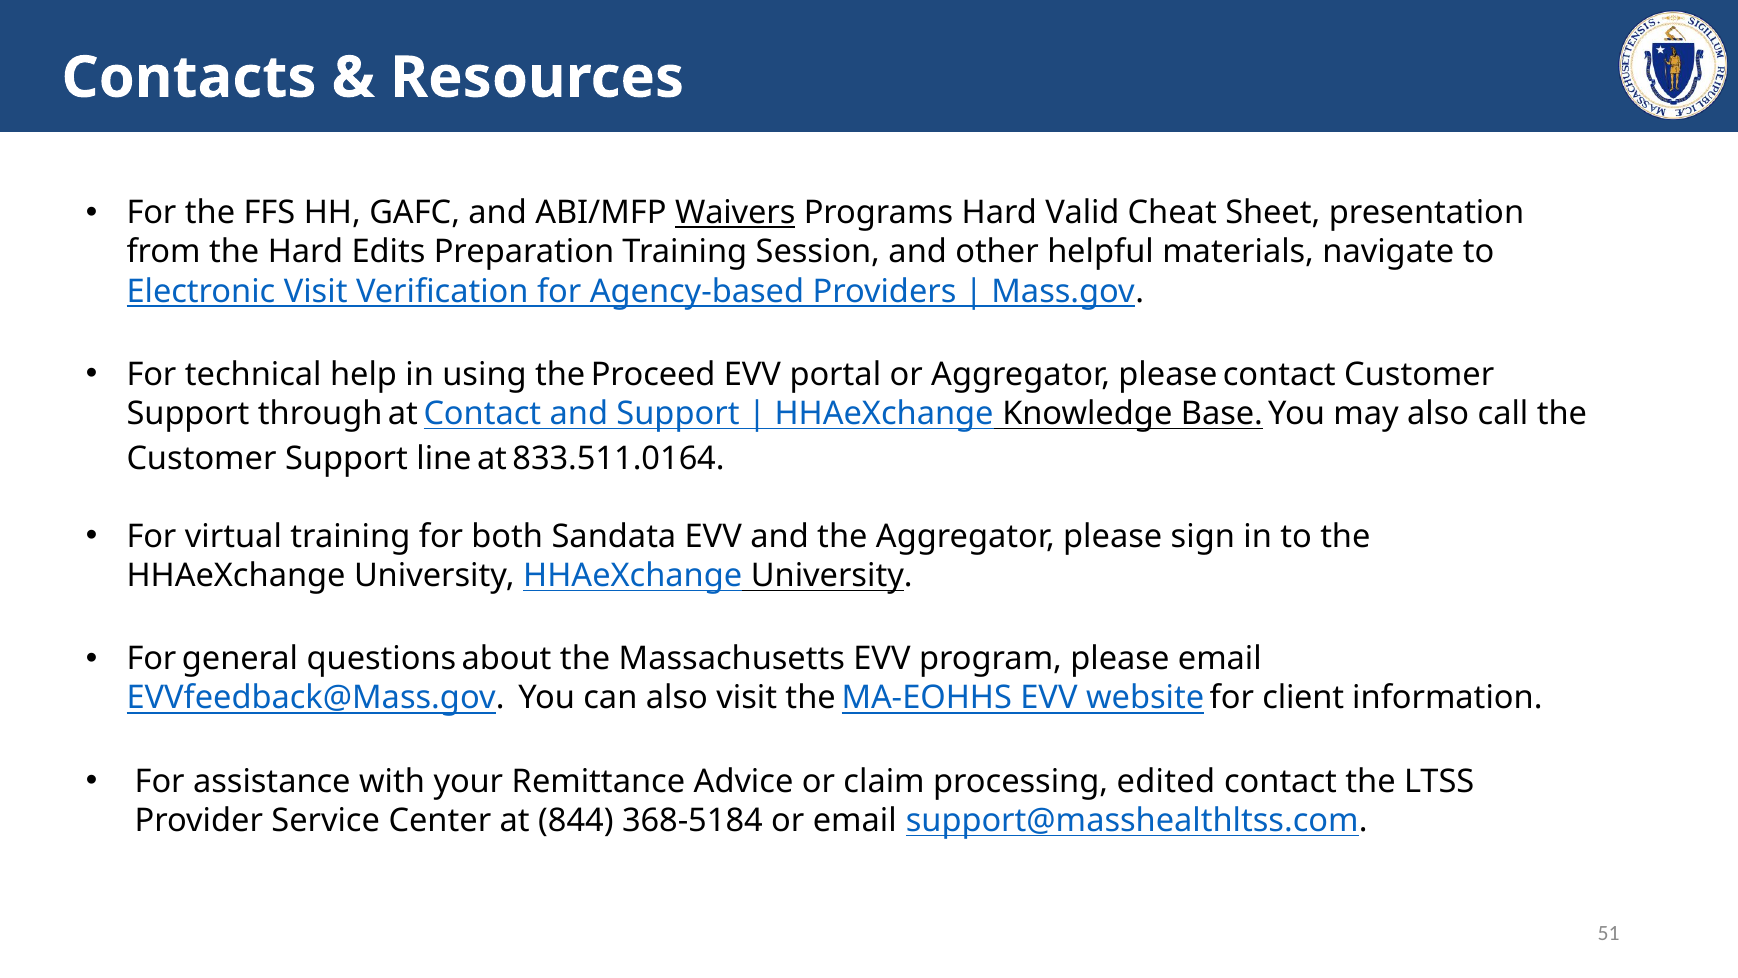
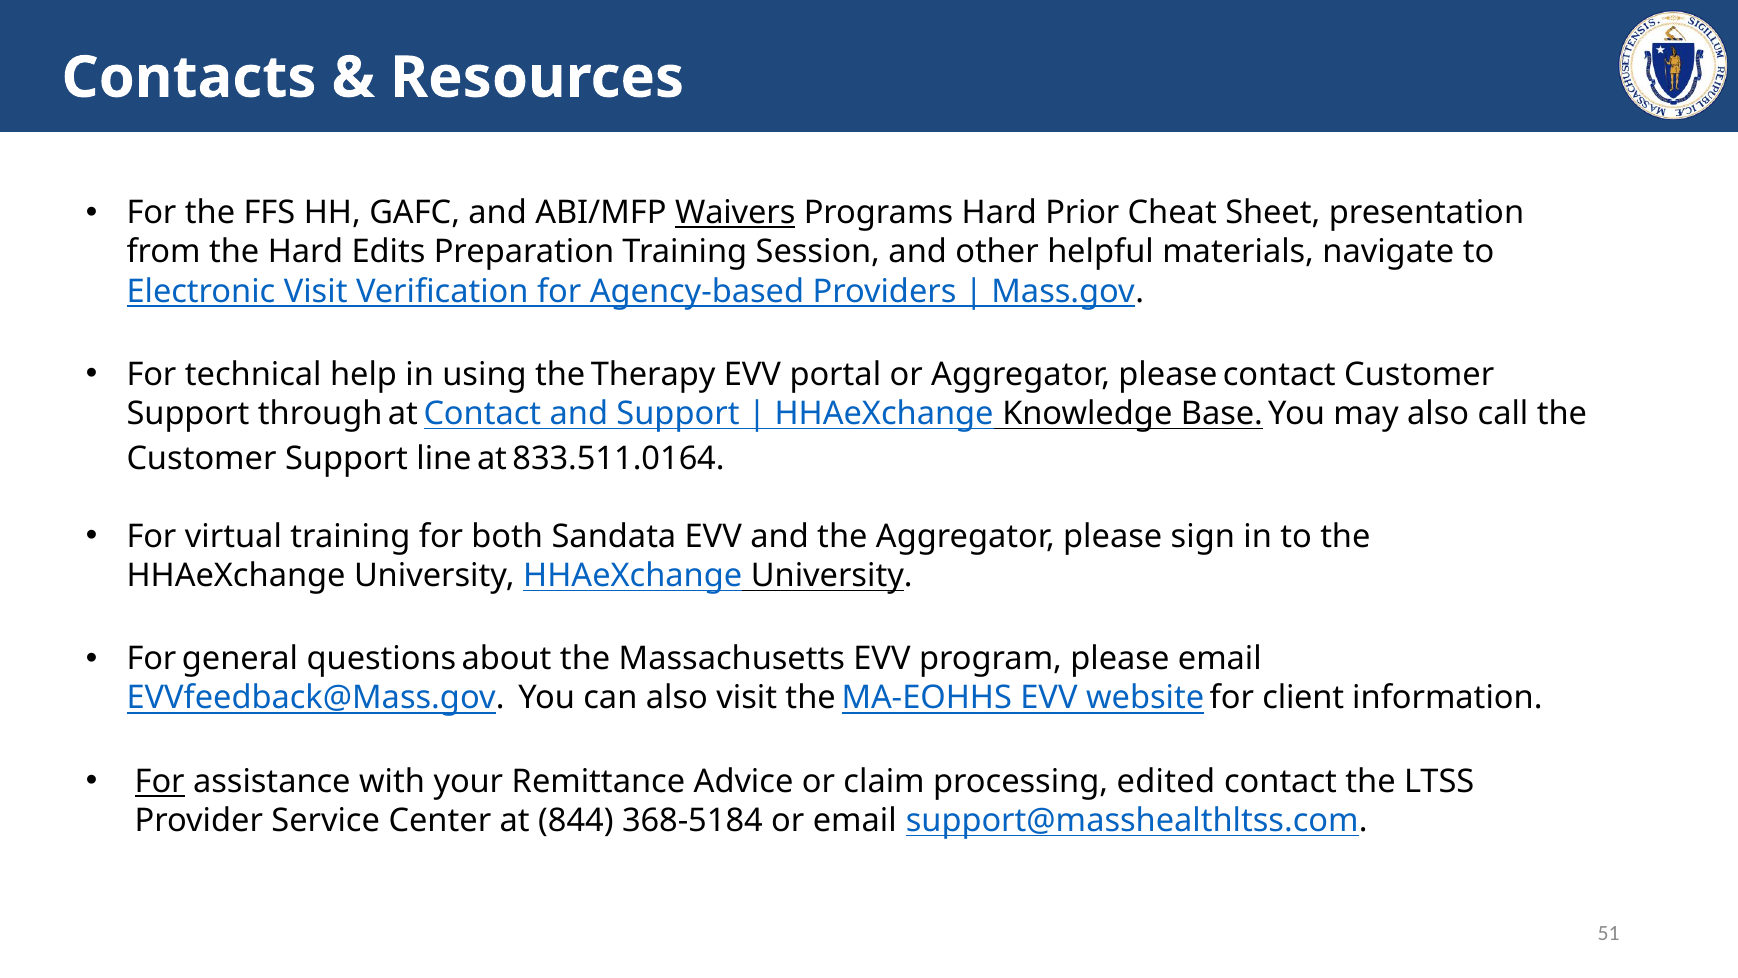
Valid: Valid -> Prior
Proceed: Proceed -> Therapy
For at (160, 781) underline: none -> present
